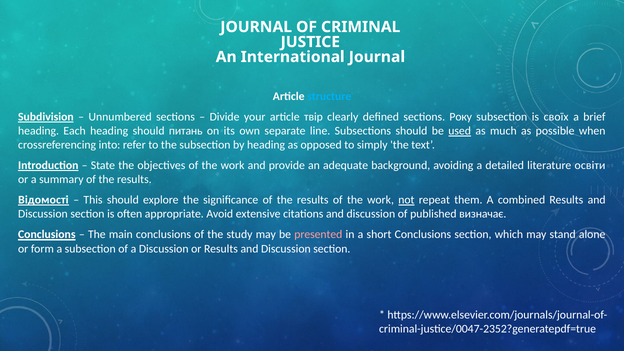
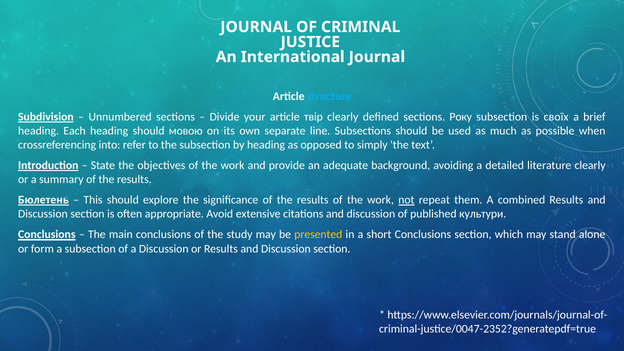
питань: питань -> мовою
used underline: present -> none
literature освіти: освіти -> clearly
Відомості: Відомості -> Бюлетень
визначає: визначає -> культури
presented colour: pink -> yellow
